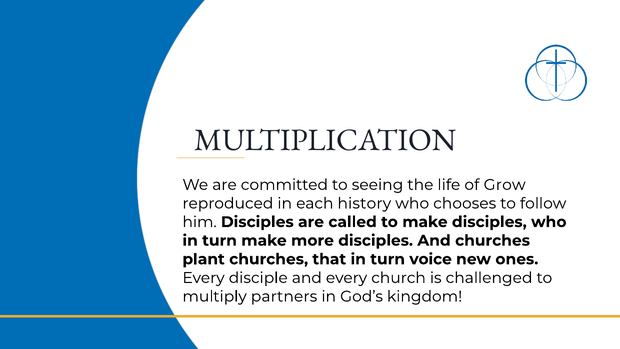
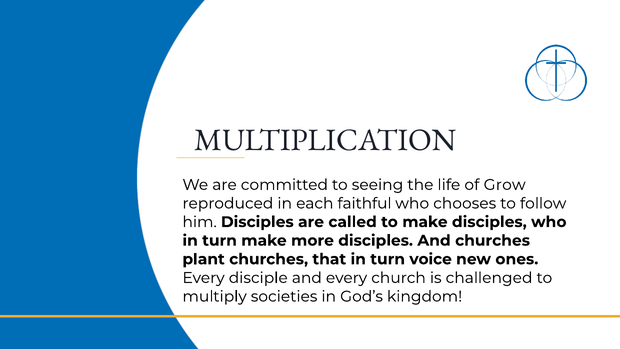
history: history -> faithful
partners: partners -> societies
